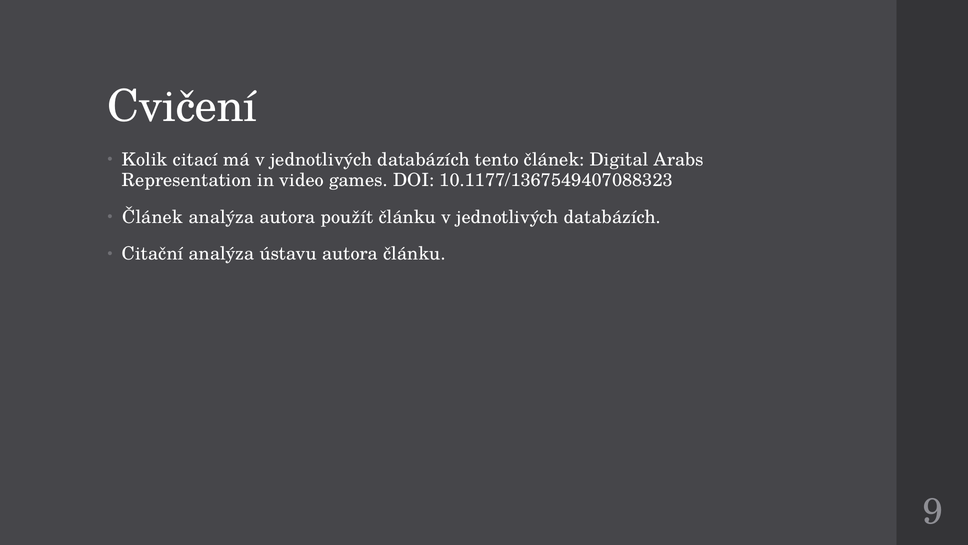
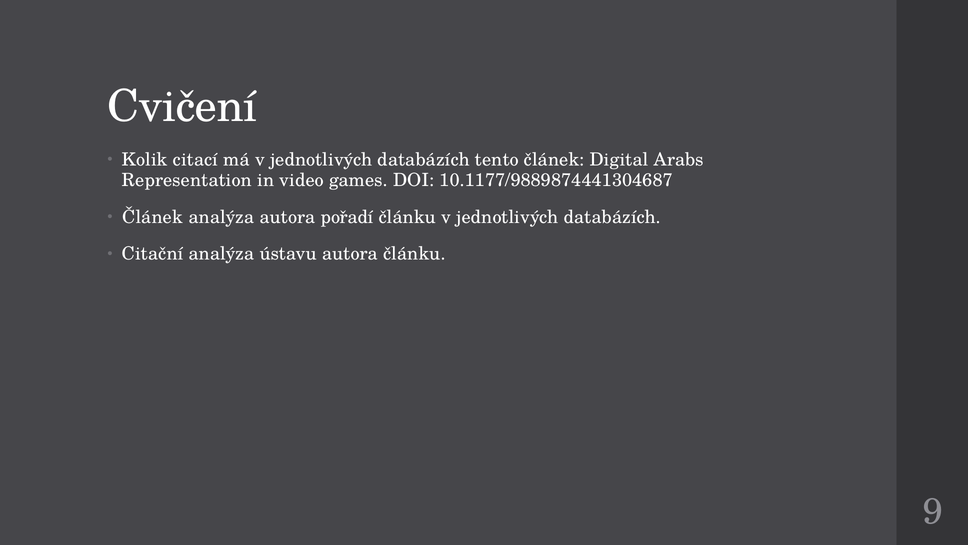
10.1177/1367549407088323: 10.1177/1367549407088323 -> 10.1177/9889874441304687
použít: použít -> pořadí
